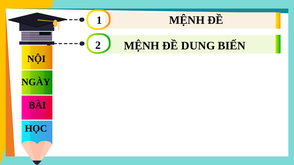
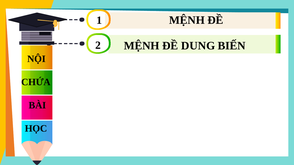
NGÀY: NGÀY -> CHỨA
